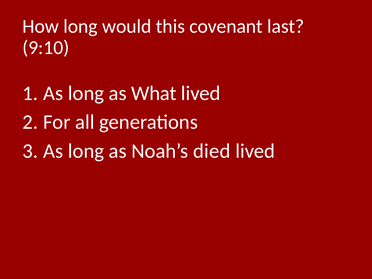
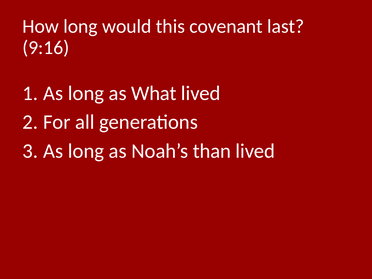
9:10: 9:10 -> 9:16
died: died -> than
